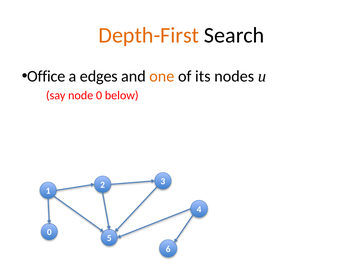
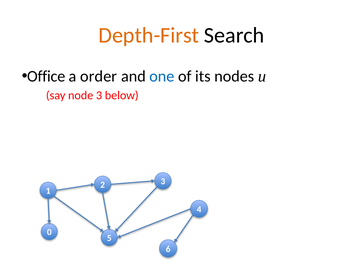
edges: edges -> order
one colour: orange -> blue
node 0: 0 -> 3
